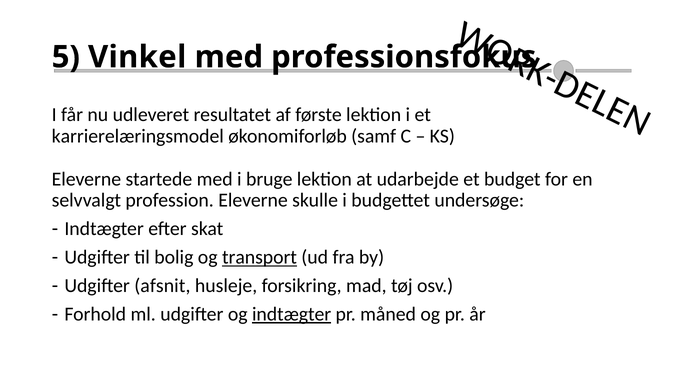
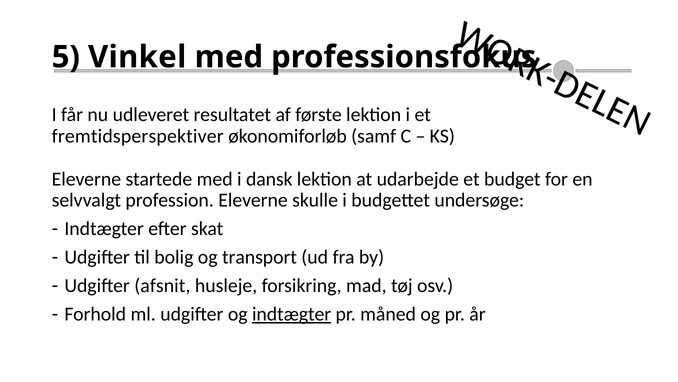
karrierelæringsmodel: karrierelæringsmodel -> fremtidsperspektiver
bruge: bruge -> dansk
transport underline: present -> none
